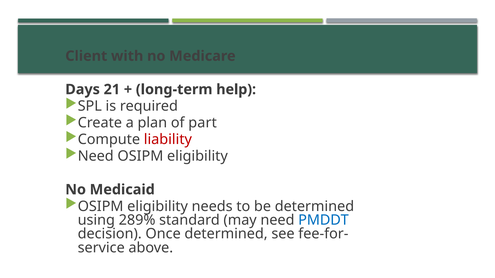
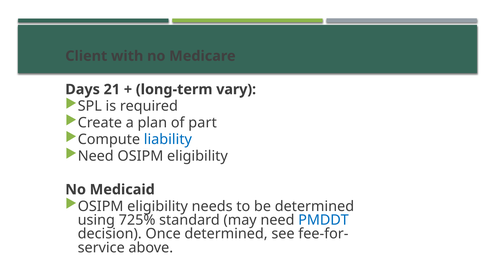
help: help -> vary
liability colour: red -> blue
289%: 289% -> 725%
